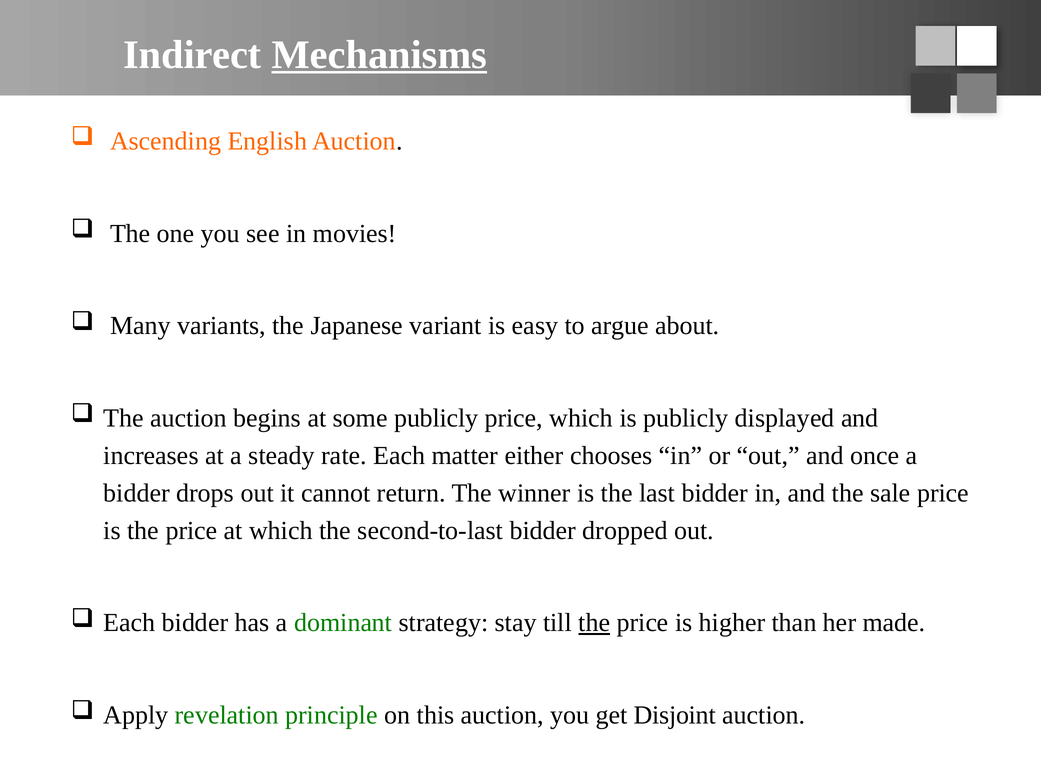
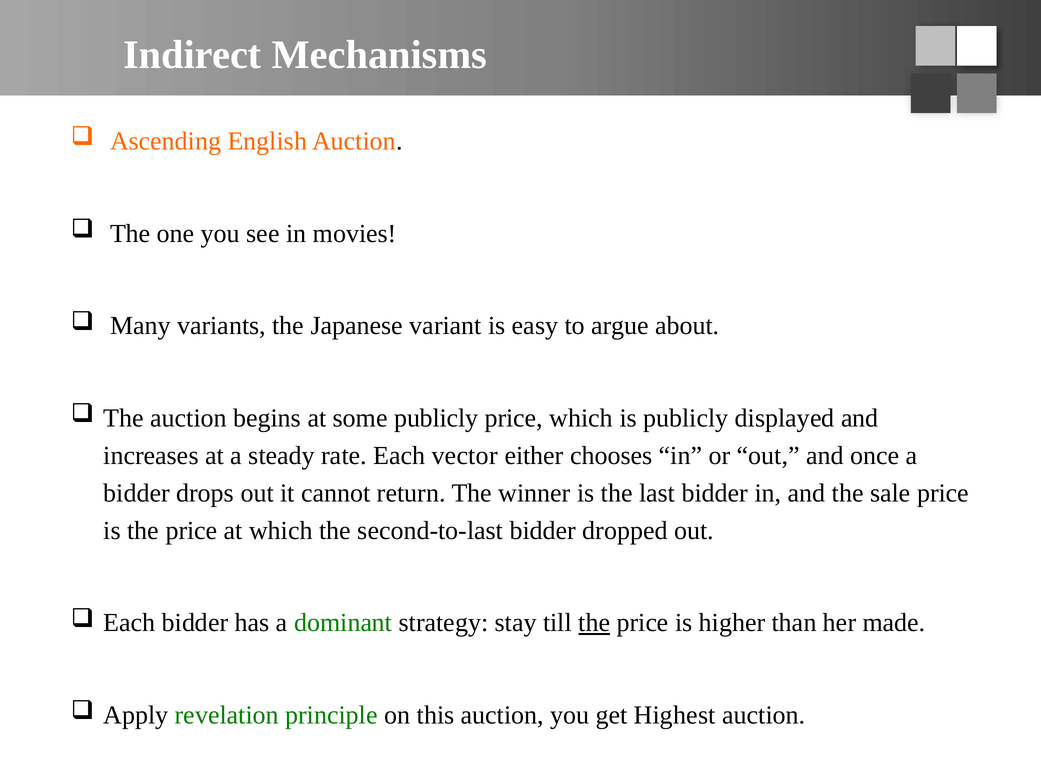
Mechanisms underline: present -> none
matter: matter -> vector
Disjoint: Disjoint -> Highest
